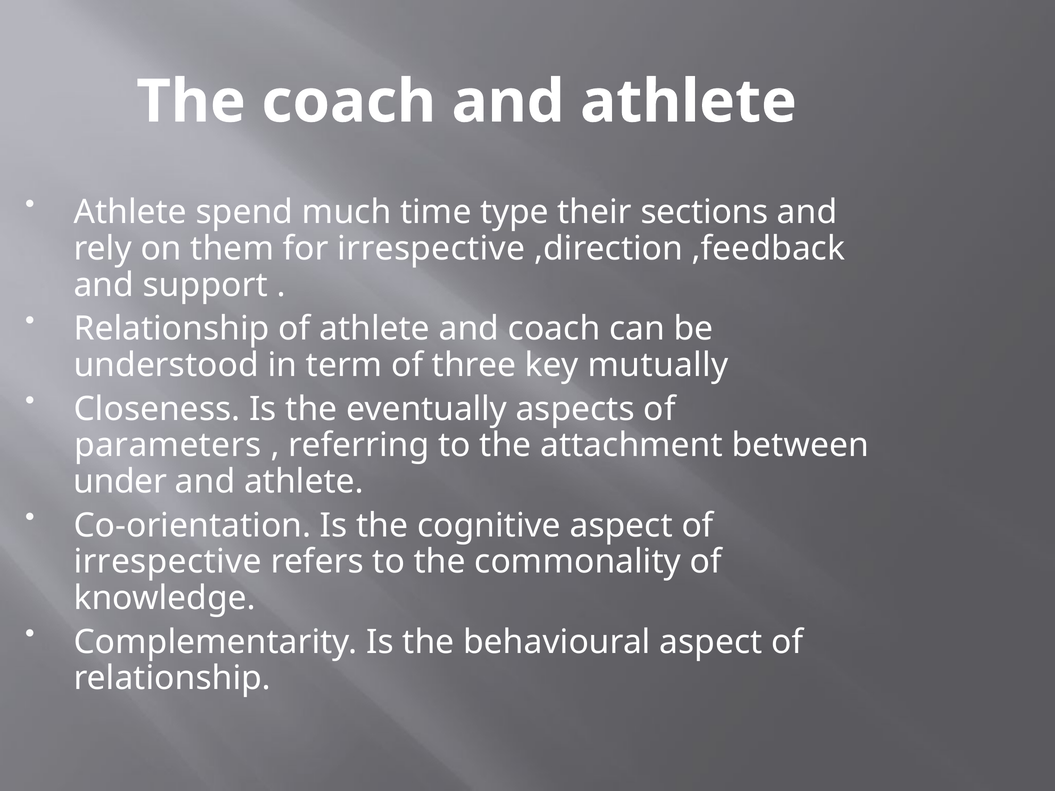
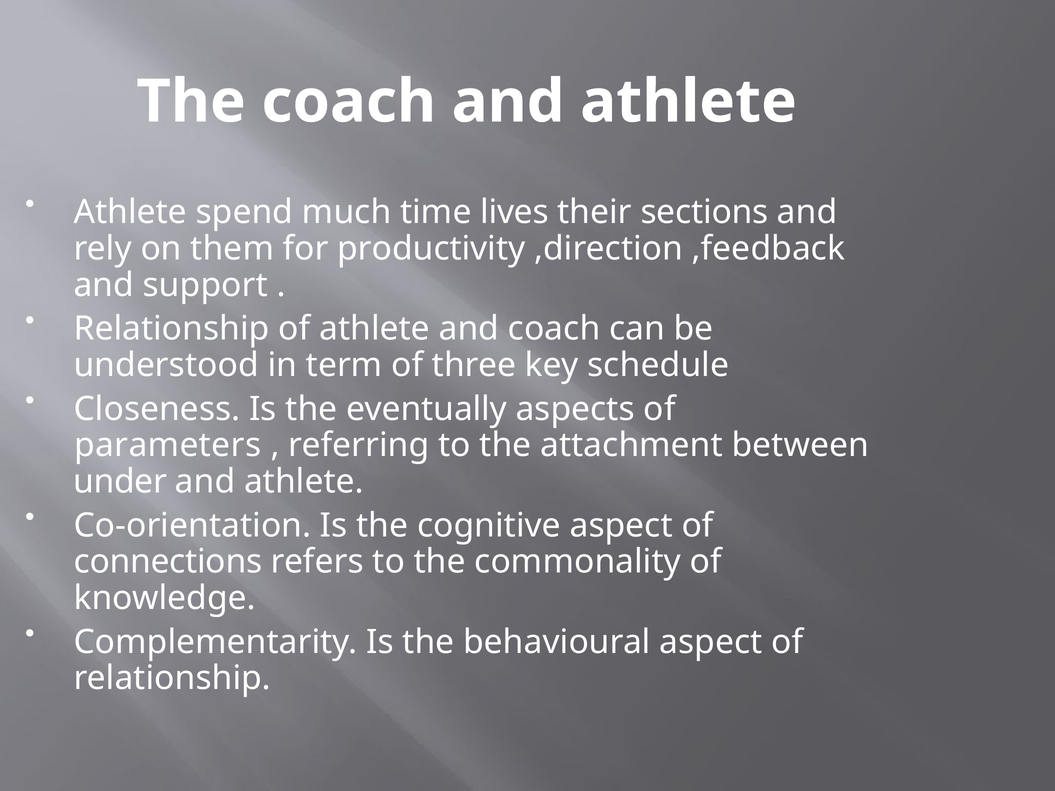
type: type -> lives
for irrespective: irrespective -> productivity
mutually: mutually -> schedule
irrespective at (168, 562): irrespective -> connections
